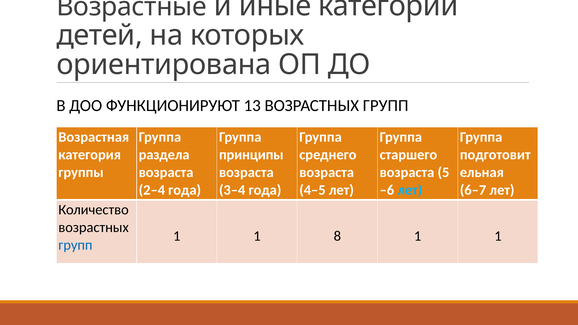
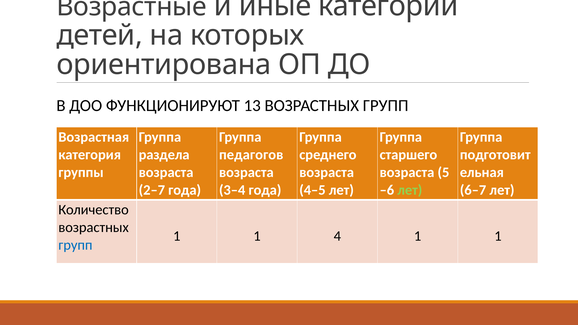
принципы: принципы -> педагогов
2–4: 2–4 -> 2–7
лет at (410, 190) colour: light blue -> light green
8: 8 -> 4
